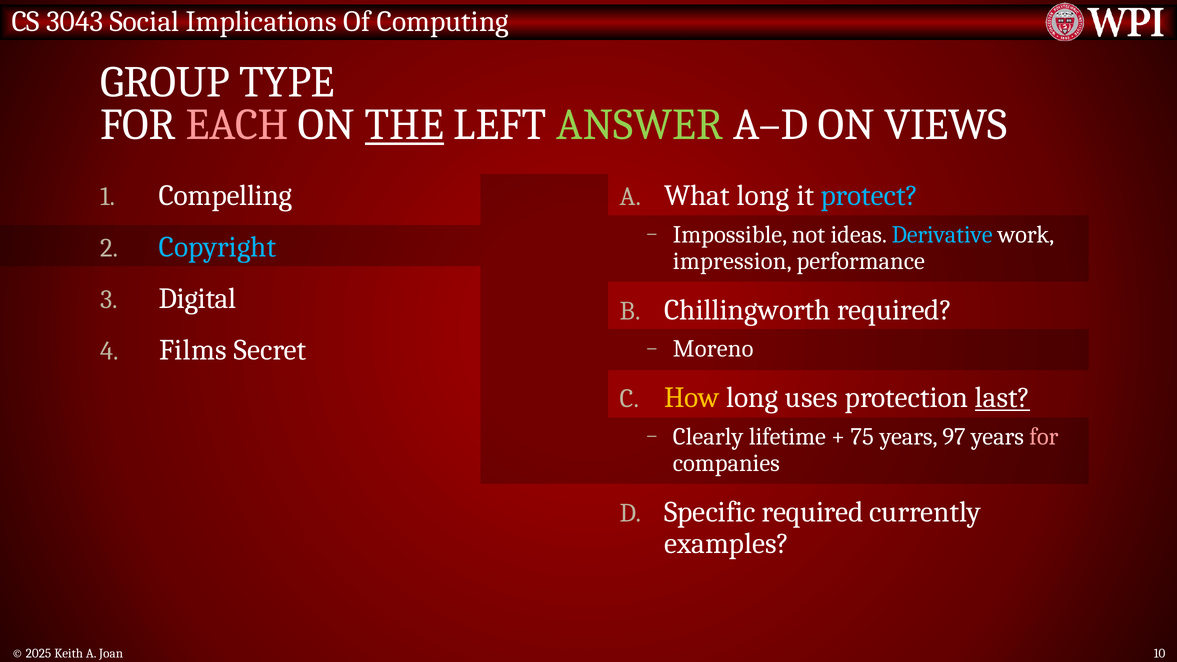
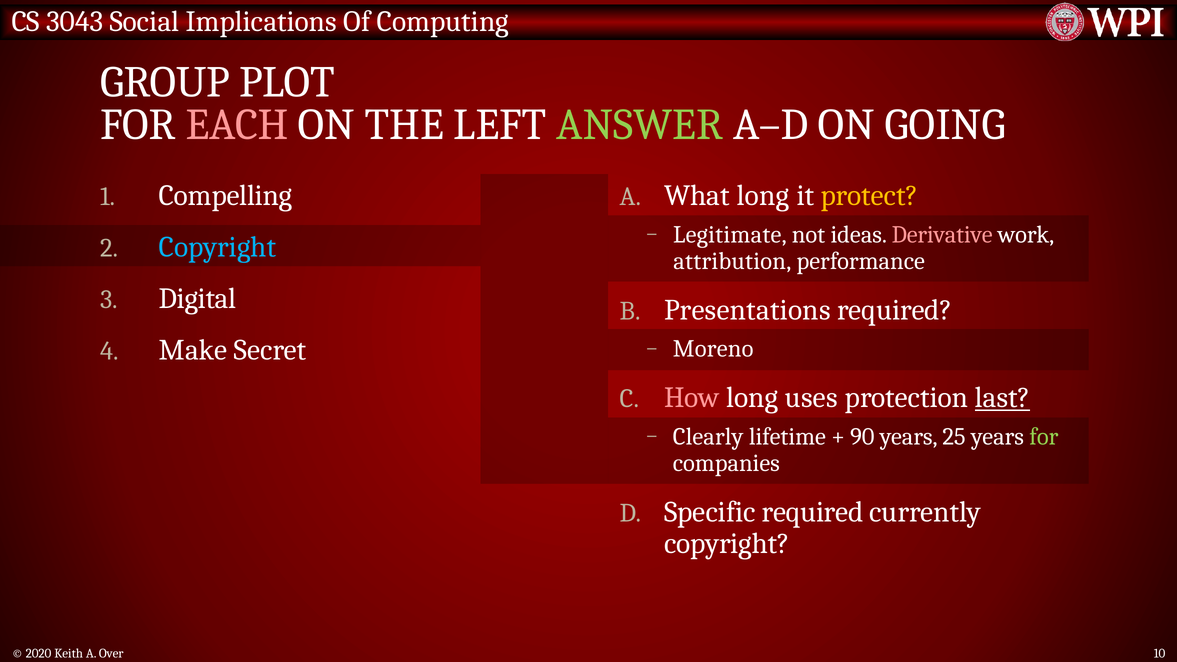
TYPE: TYPE -> PLOT
THE underline: present -> none
VIEWS: VIEWS -> GOING
protect colour: light blue -> yellow
Impossible: Impossible -> Legitimate
Derivative colour: light blue -> pink
impression: impression -> attribution
Chillingworth: Chillingworth -> Presentations
Films: Films -> Make
How colour: yellow -> pink
75: 75 -> 90
97: 97 -> 25
for at (1044, 437) colour: pink -> light green
examples at (727, 544): examples -> copyright
2025: 2025 -> 2020
Joan: Joan -> Over
